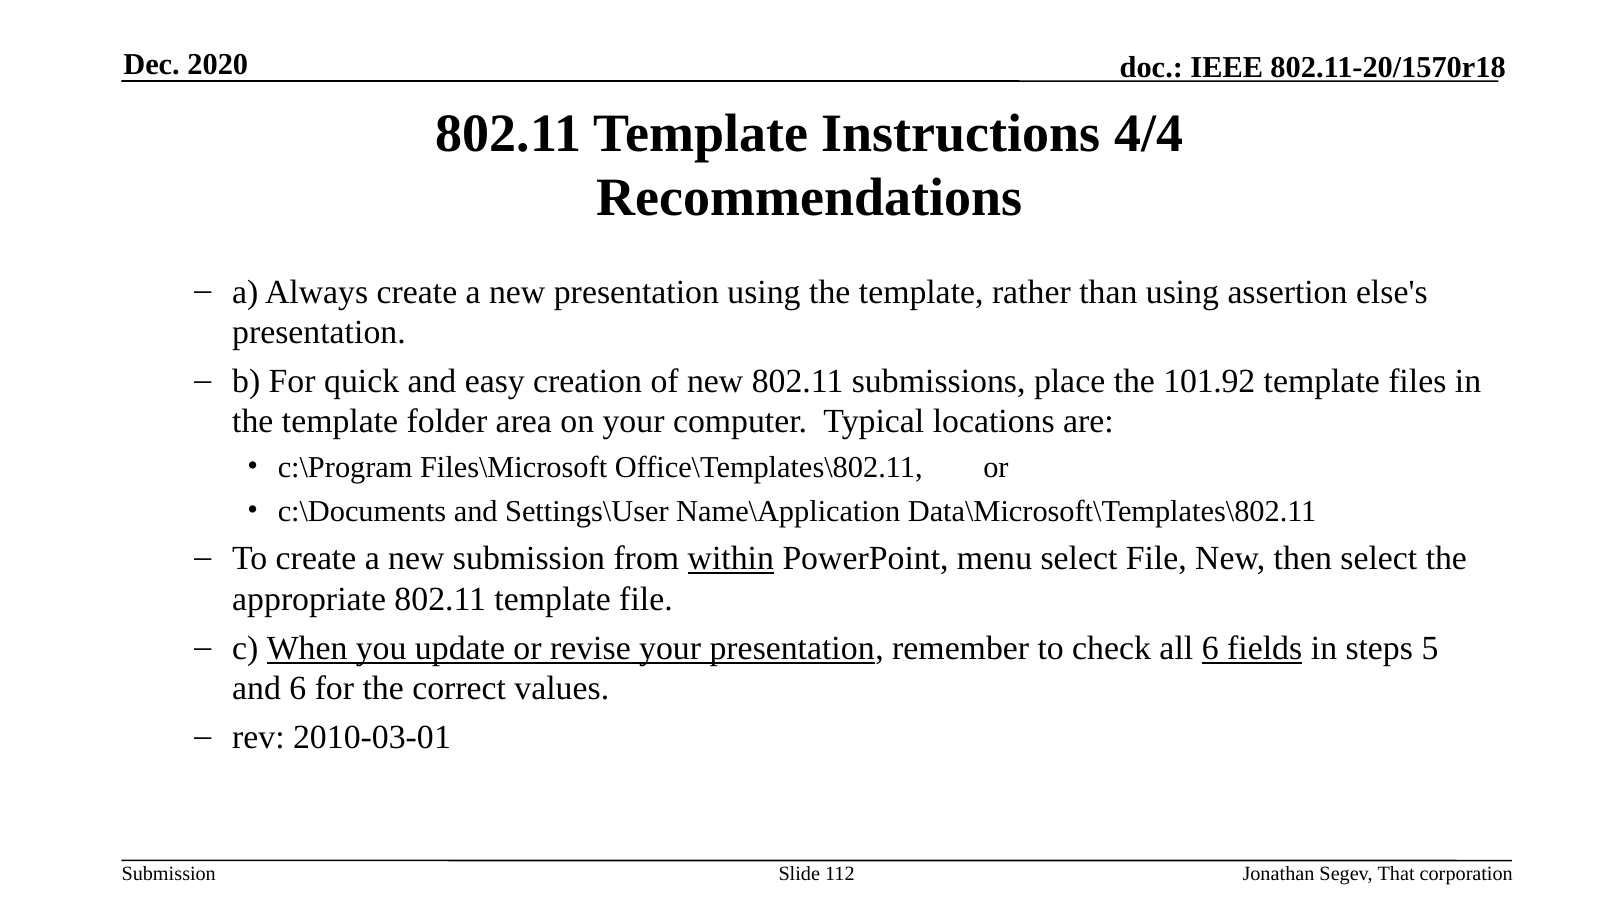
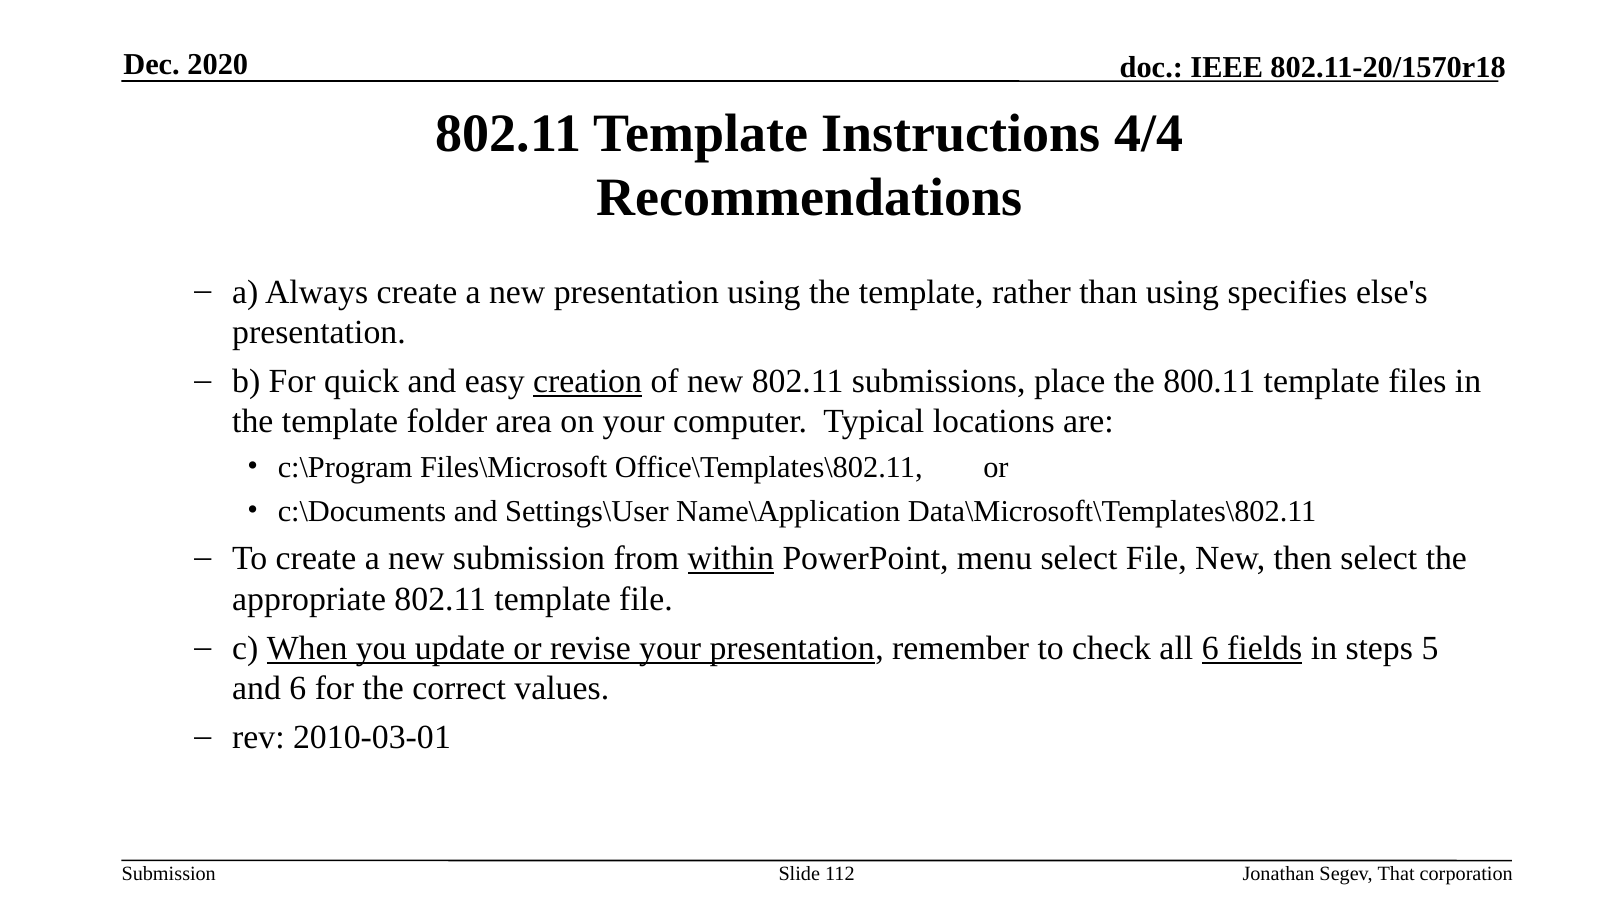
assertion: assertion -> specifies
creation underline: none -> present
101.92: 101.92 -> 800.11
